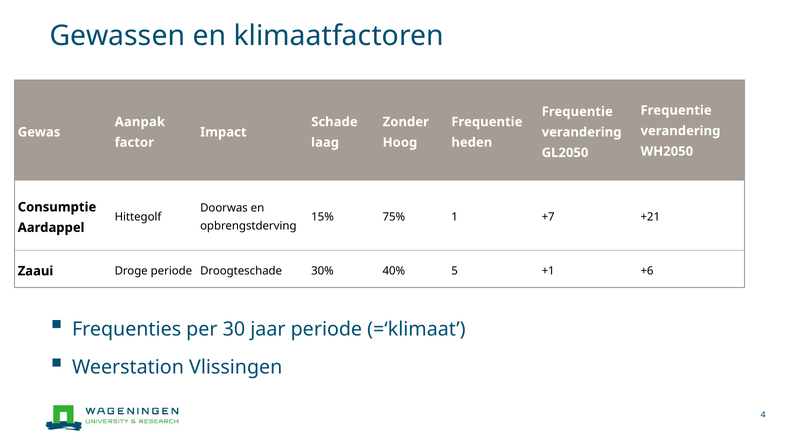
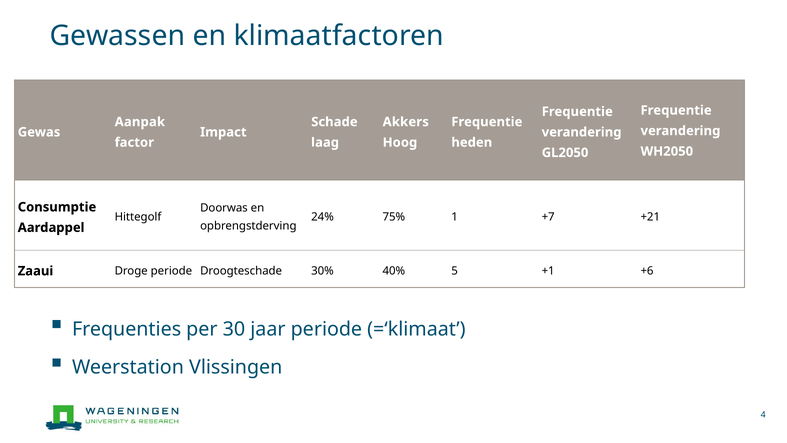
Zonder: Zonder -> Akkers
15%: 15% -> 24%
